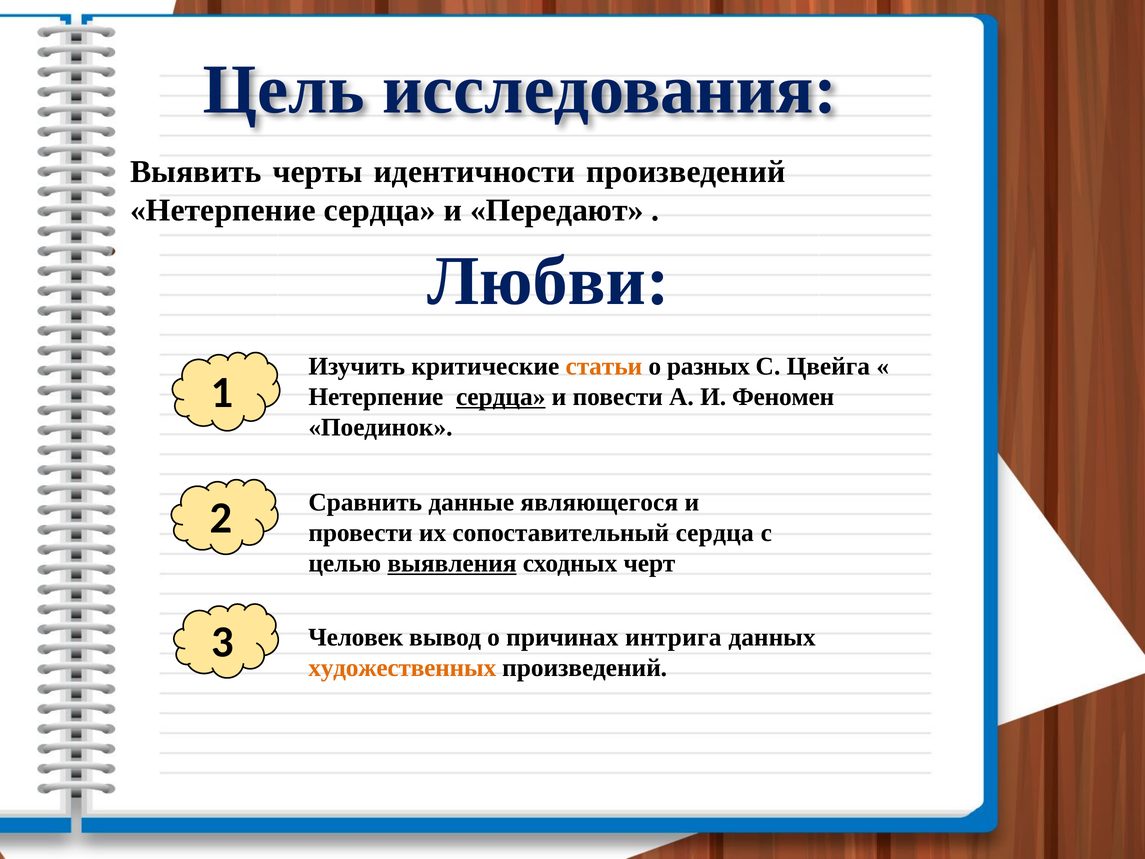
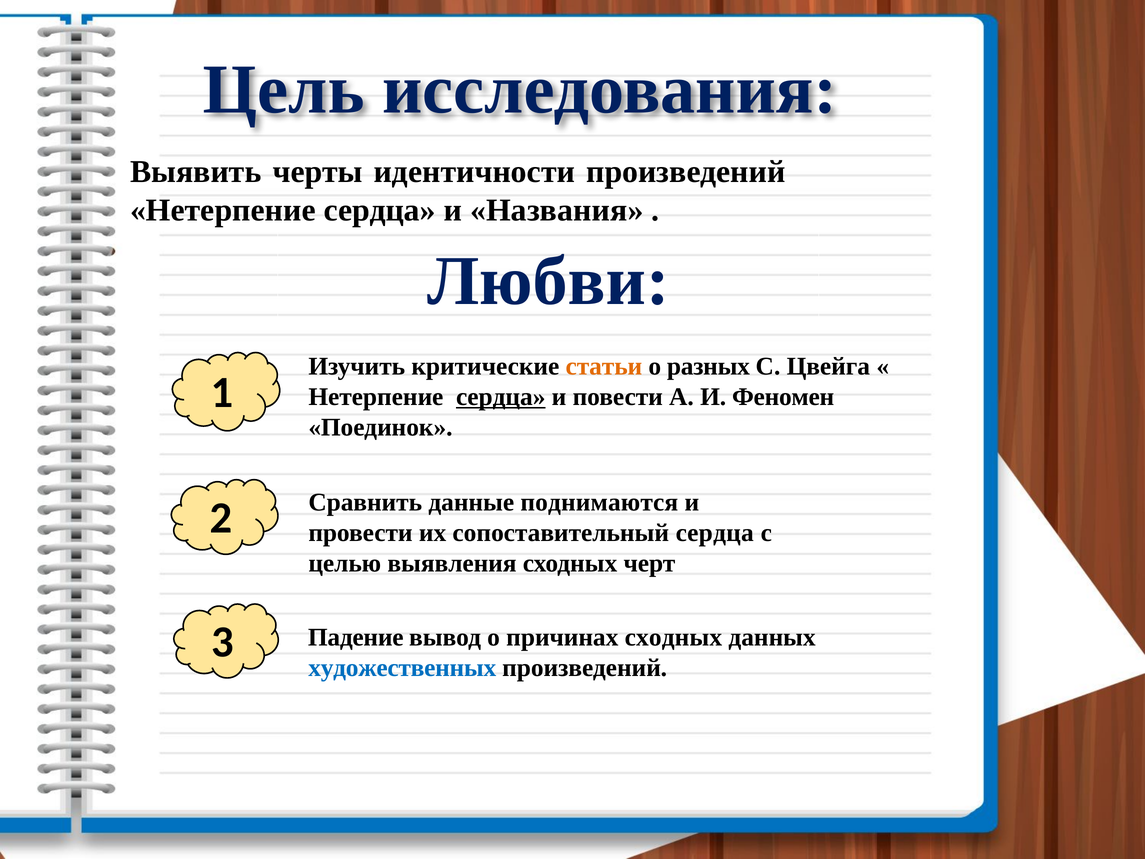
Передают: Передают -> Названия
являющегося: являющегося -> поднимаются
выявления underline: present -> none
Человек: Человек -> Падение
причинах интрига: интрига -> сходных
художественных colour: orange -> blue
